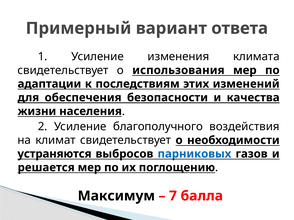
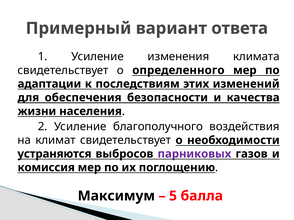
использования: использования -> определенного
парниковых colour: blue -> purple
решается: решается -> комиссия
7: 7 -> 5
